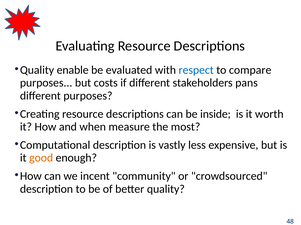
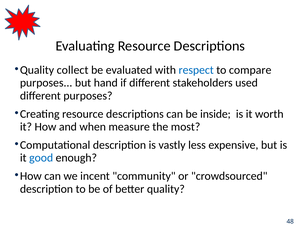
enable: enable -> collect
costs: costs -> hand
pans: pans -> used
good colour: orange -> blue
